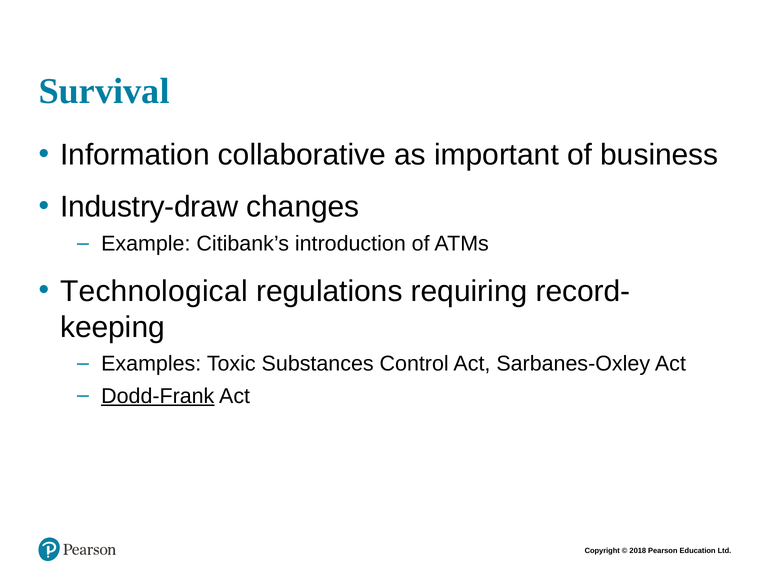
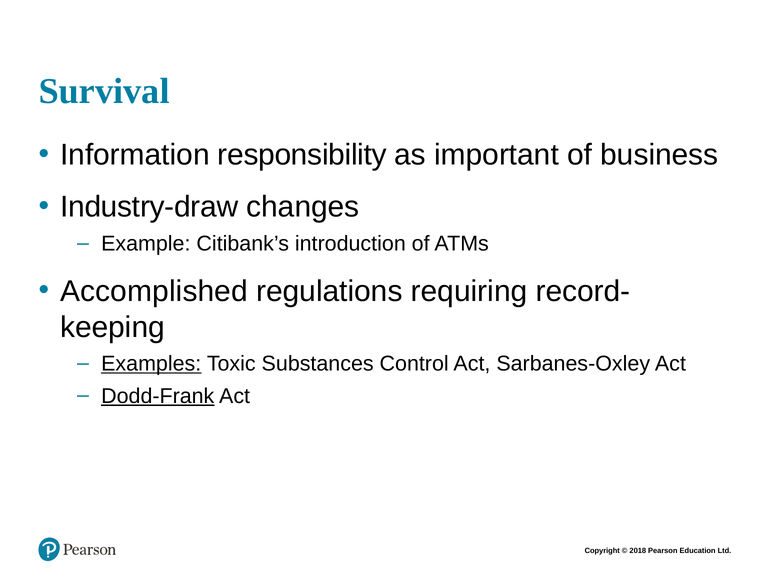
collaborative: collaborative -> responsibility
Technological: Technological -> Accomplished
Examples underline: none -> present
